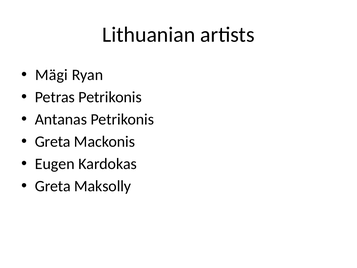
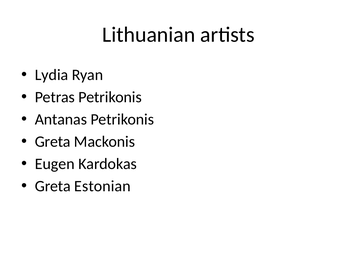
Mägi: Mägi -> Lydia
Maksolly: Maksolly -> Estonian
